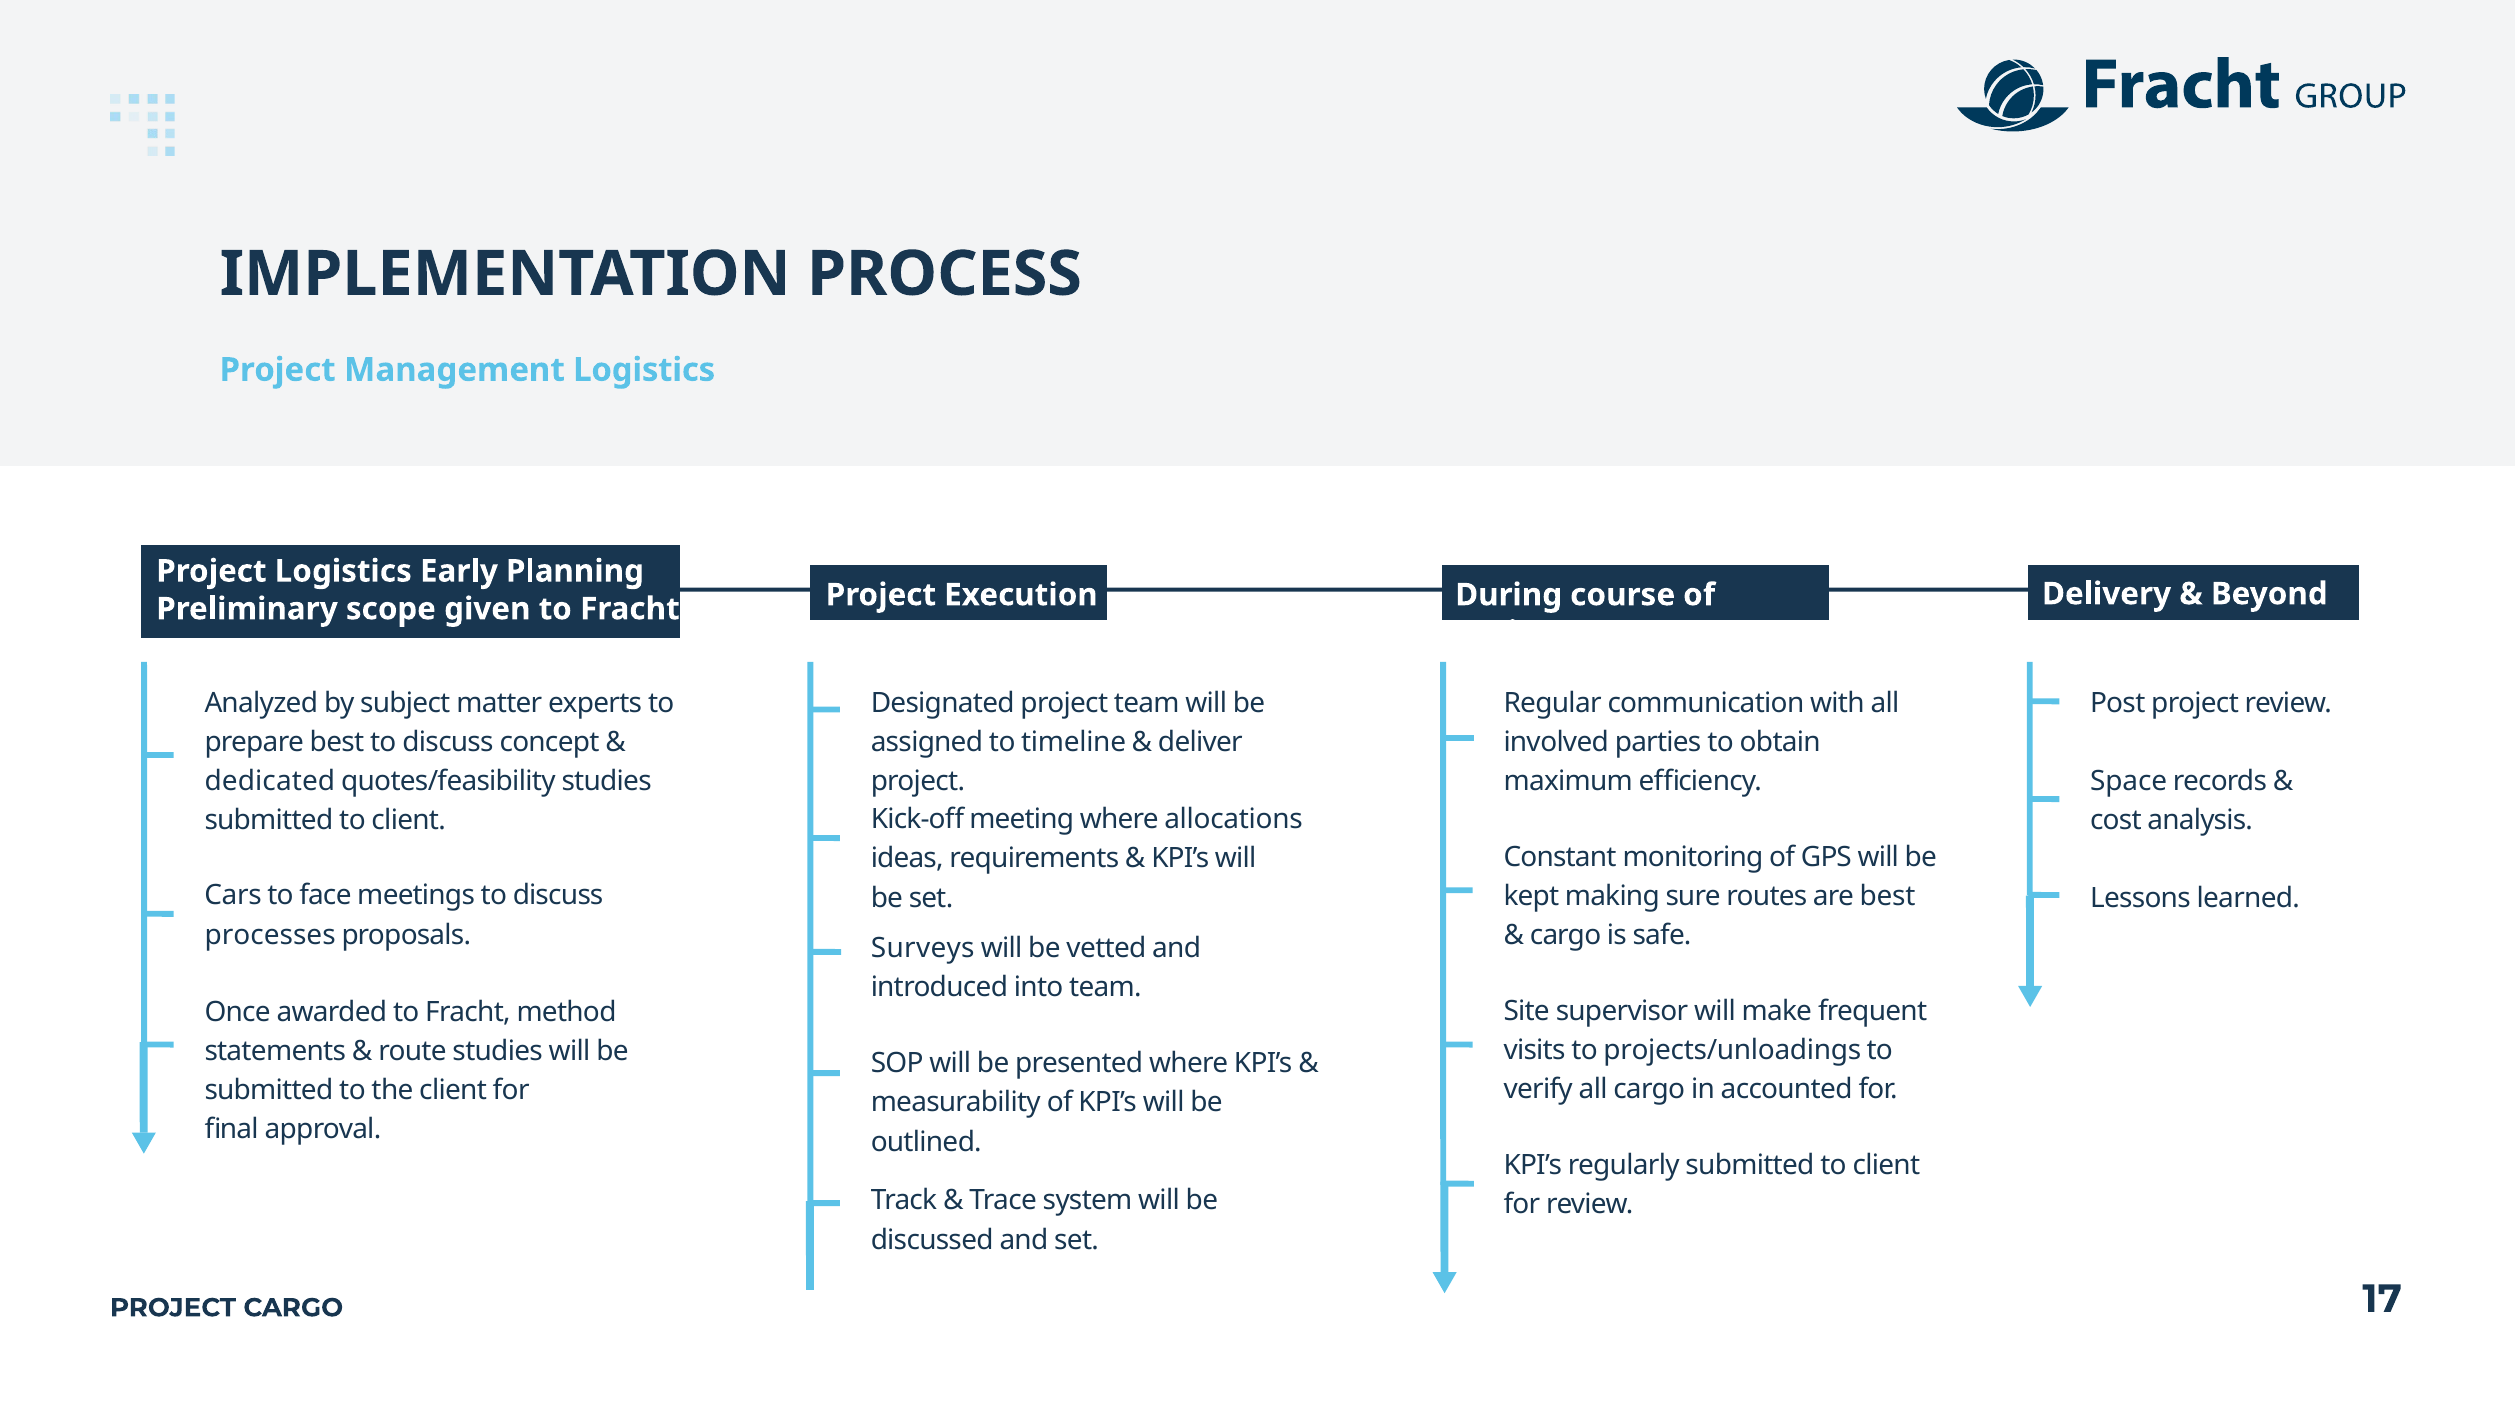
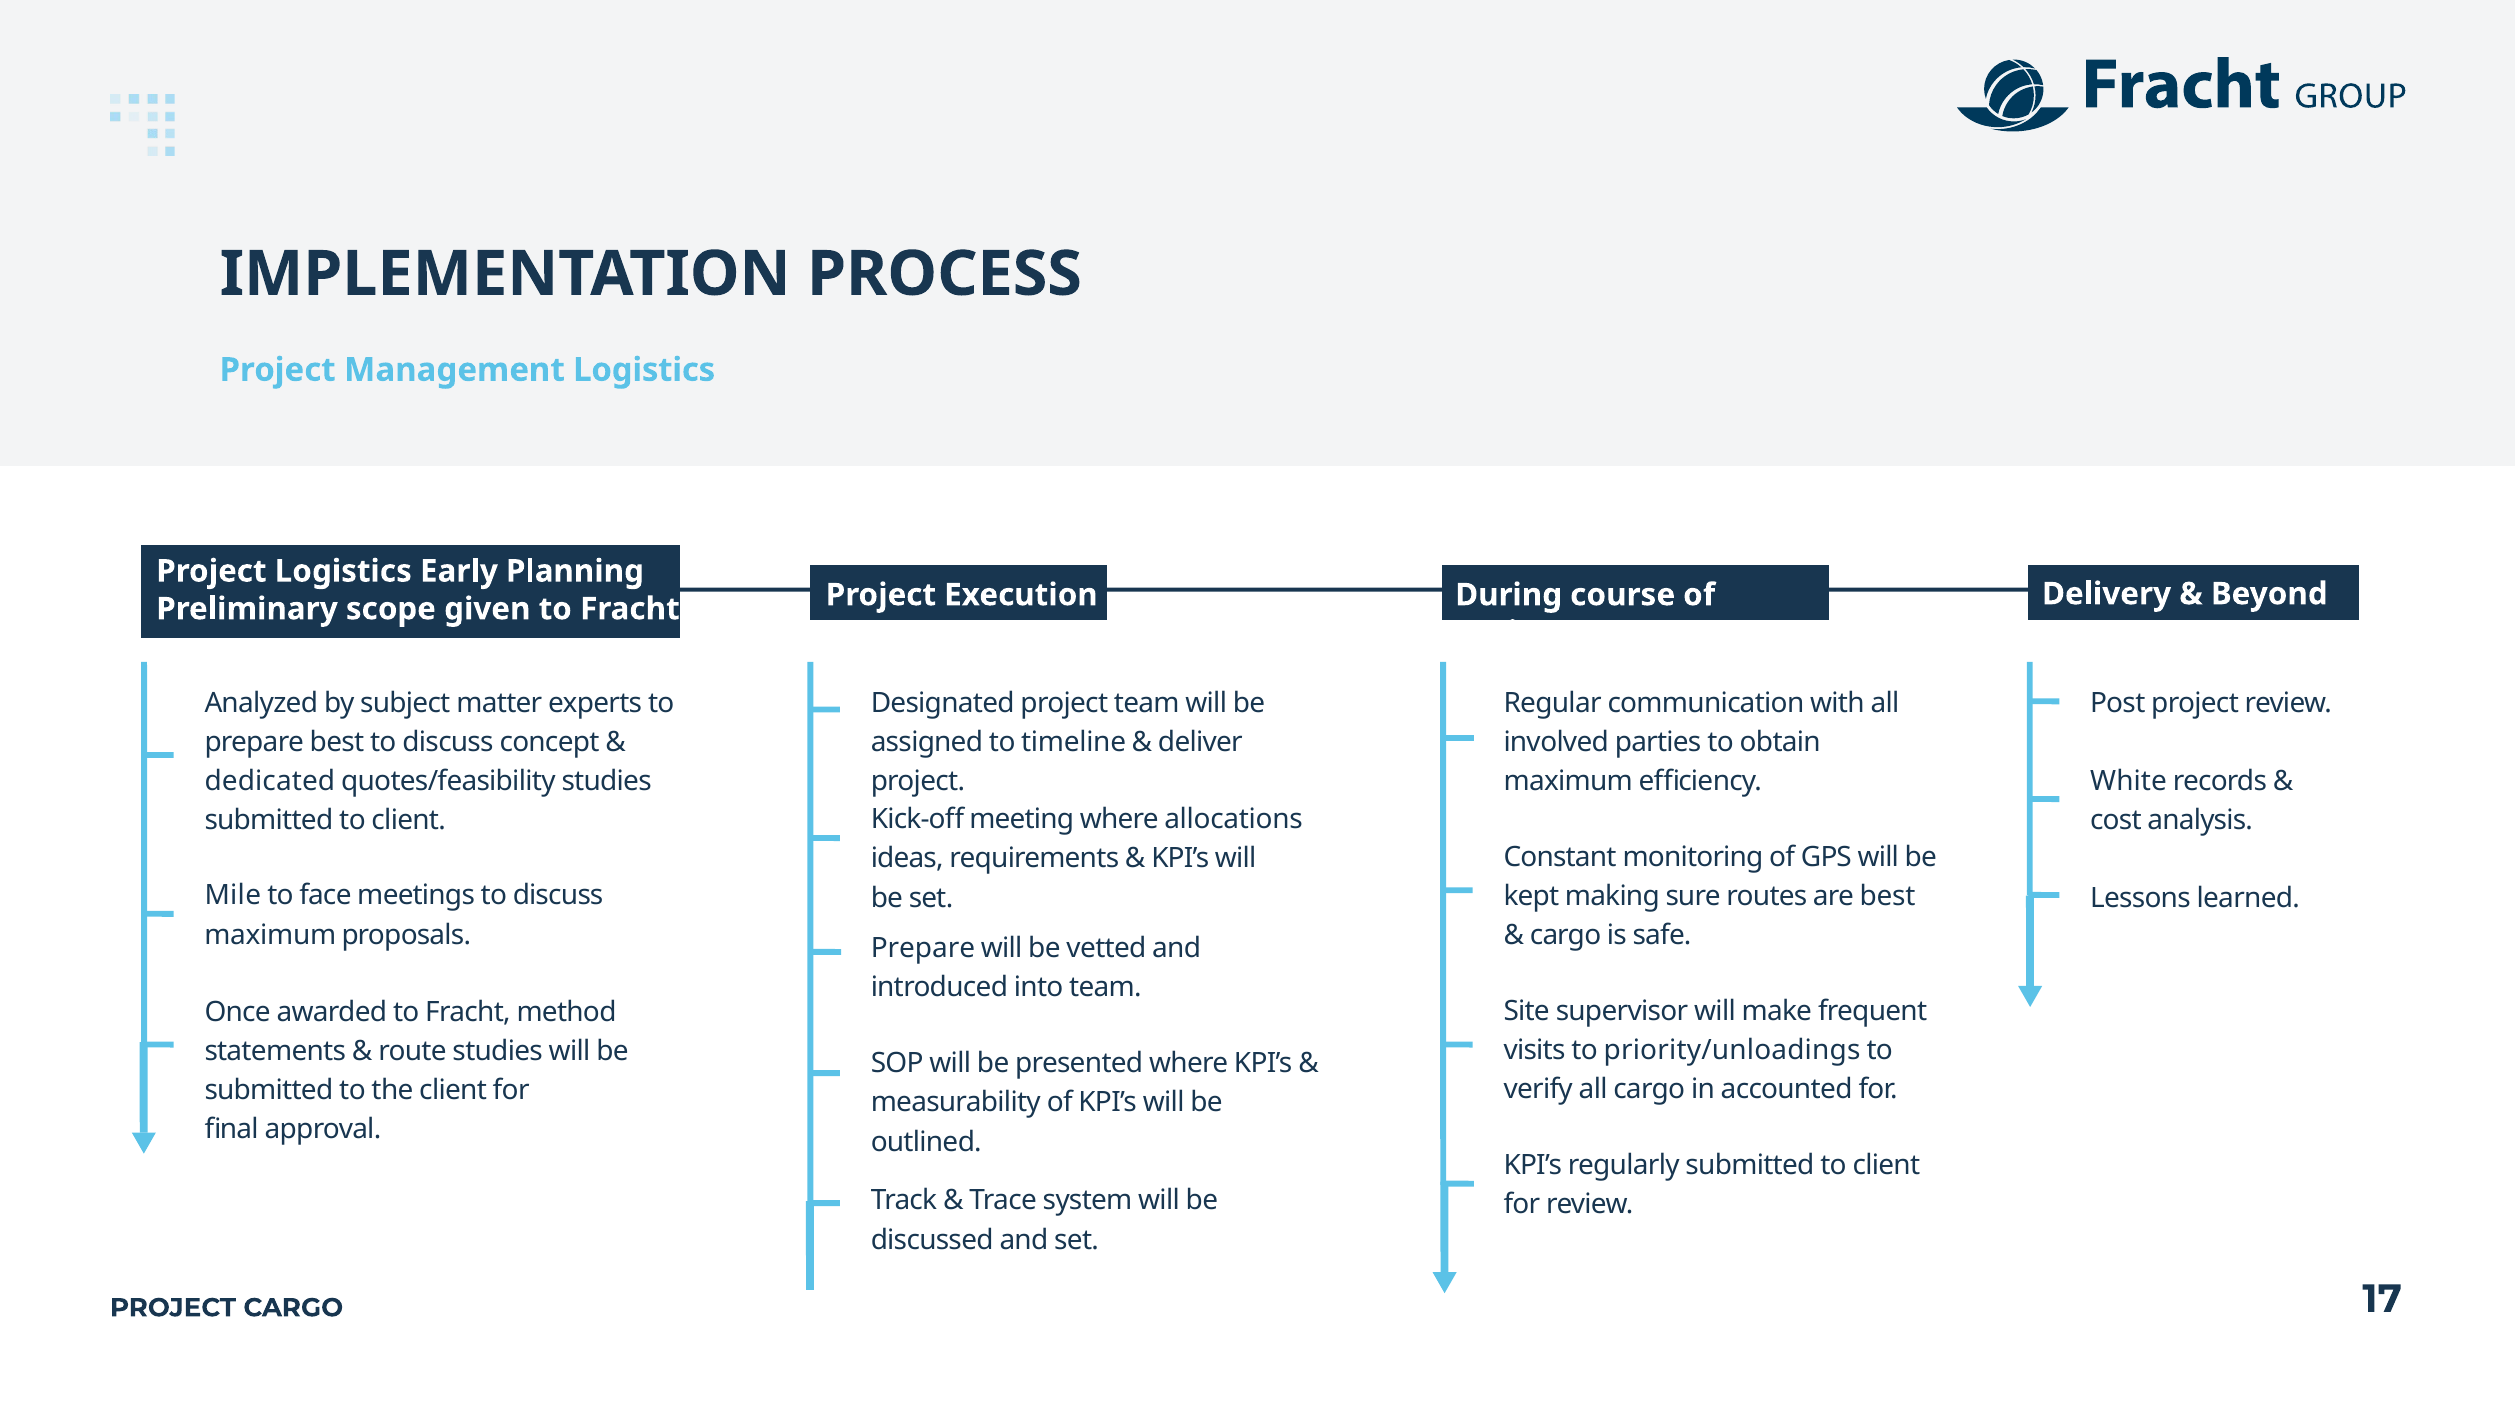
Space: Space -> White
Cars: Cars -> Mile
processes at (270, 935): processes -> maximum
Surveys at (923, 948): Surveys -> Prepare
projects/unloadings: projects/unloadings -> priority/unloadings
